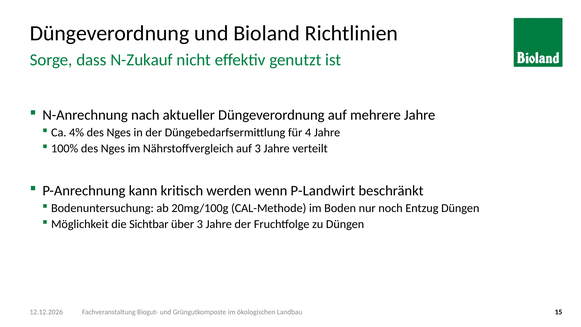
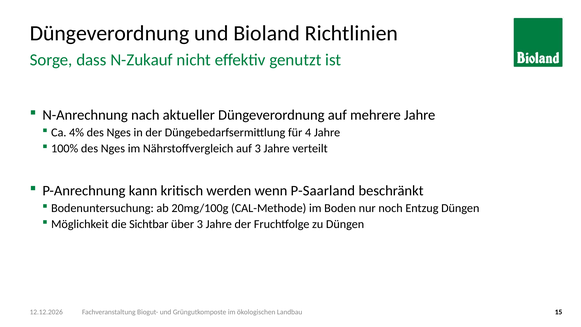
P-Landwirt: P-Landwirt -> P-Saarland
